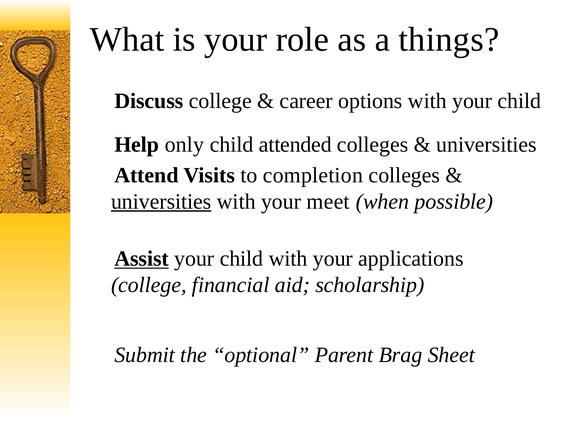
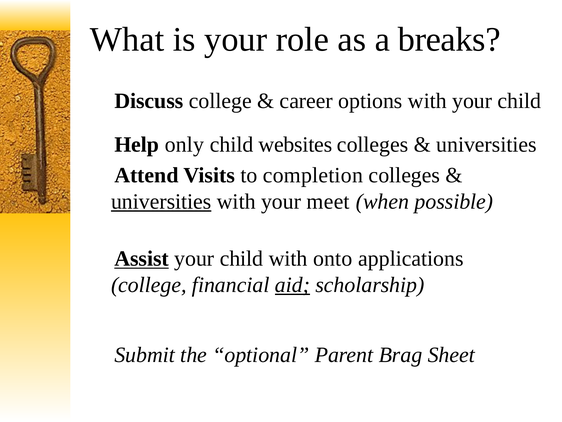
things: things -> breaks
attended: attended -> websites
child with your: your -> onto
aid underline: none -> present
